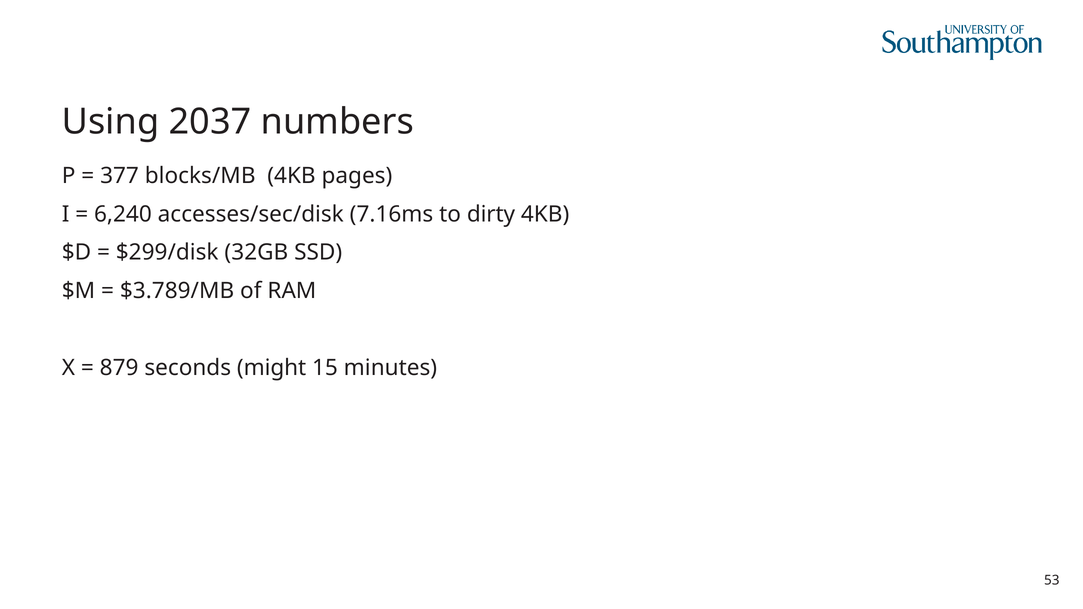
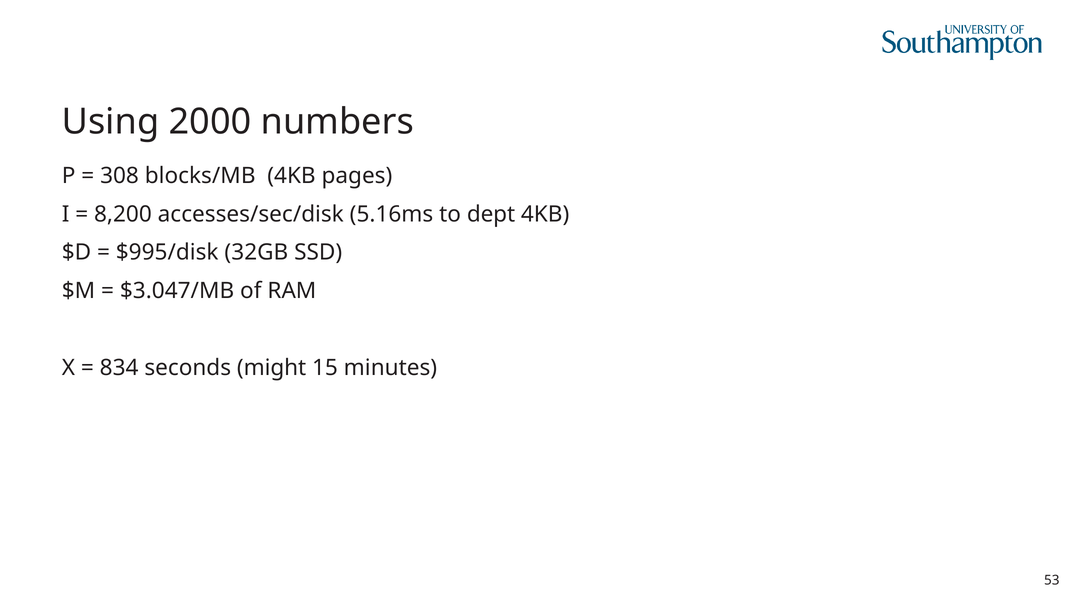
2037: 2037 -> 2000
377: 377 -> 308
6,240: 6,240 -> 8,200
7.16ms: 7.16ms -> 5.16ms
dirty: dirty -> dept
$299/disk: $299/disk -> $995/disk
$3.789/MB: $3.789/MB -> $3.047/MB
879: 879 -> 834
